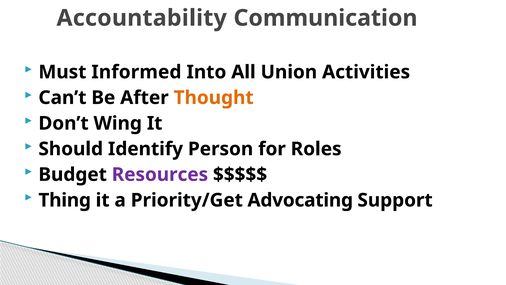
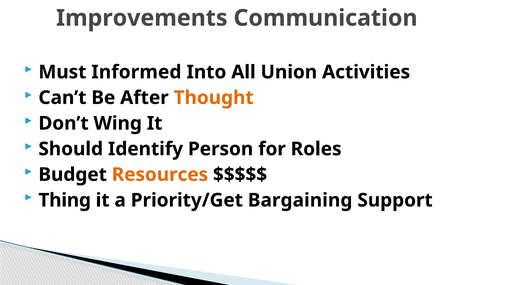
Accountability: Accountability -> Improvements
Resources colour: purple -> orange
Advocating: Advocating -> Bargaining
